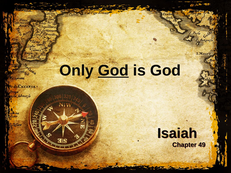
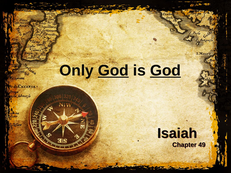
God at (165, 71) underline: none -> present
